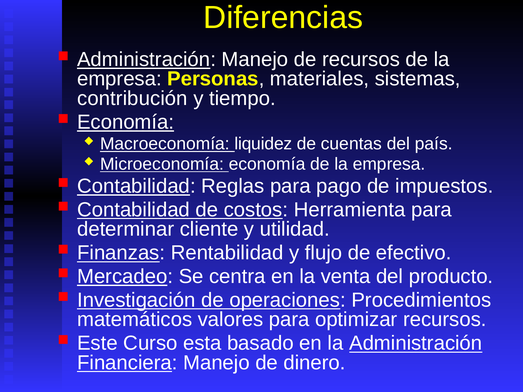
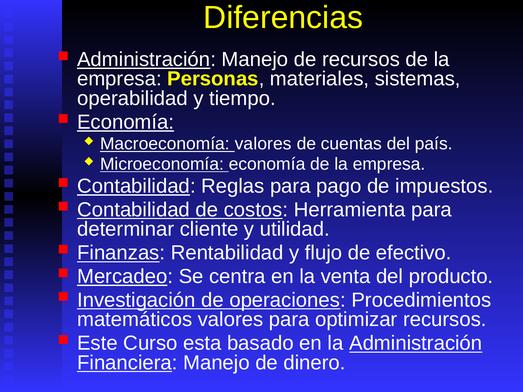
contribución: contribución -> operabilidad
Macroeconomía liquidez: liquidez -> valores
